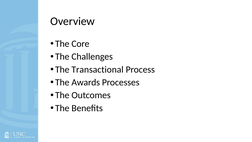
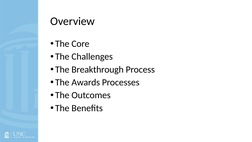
Transactional: Transactional -> Breakthrough
